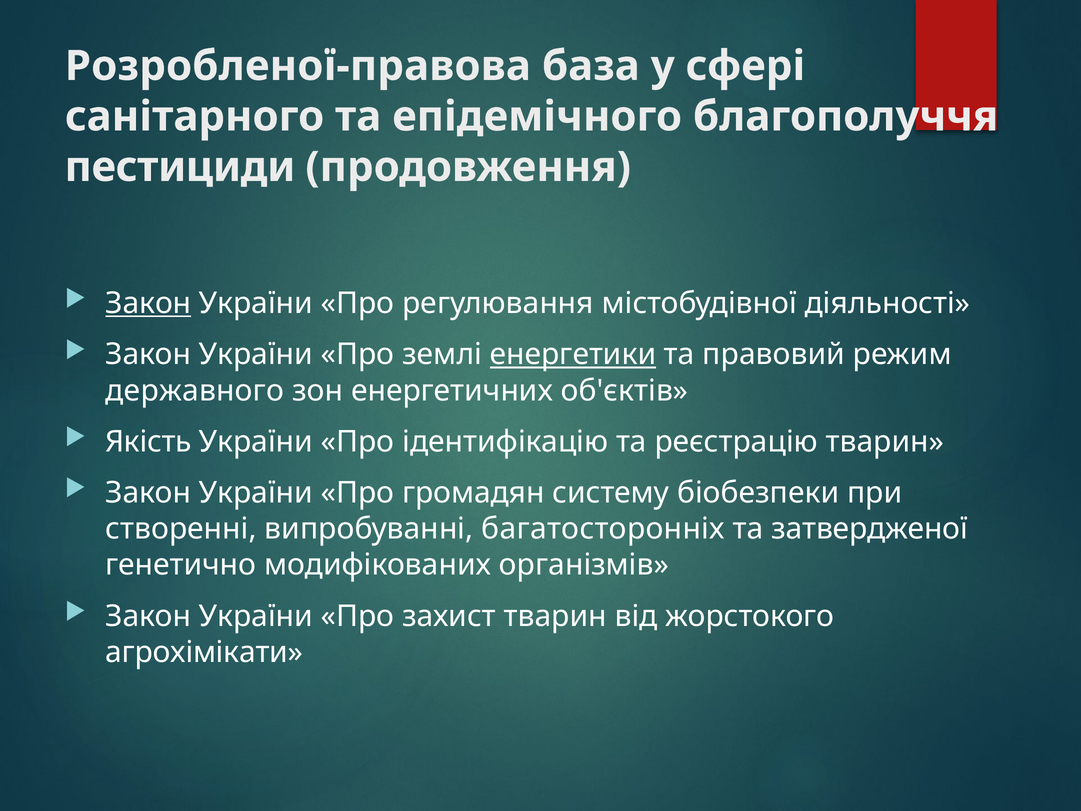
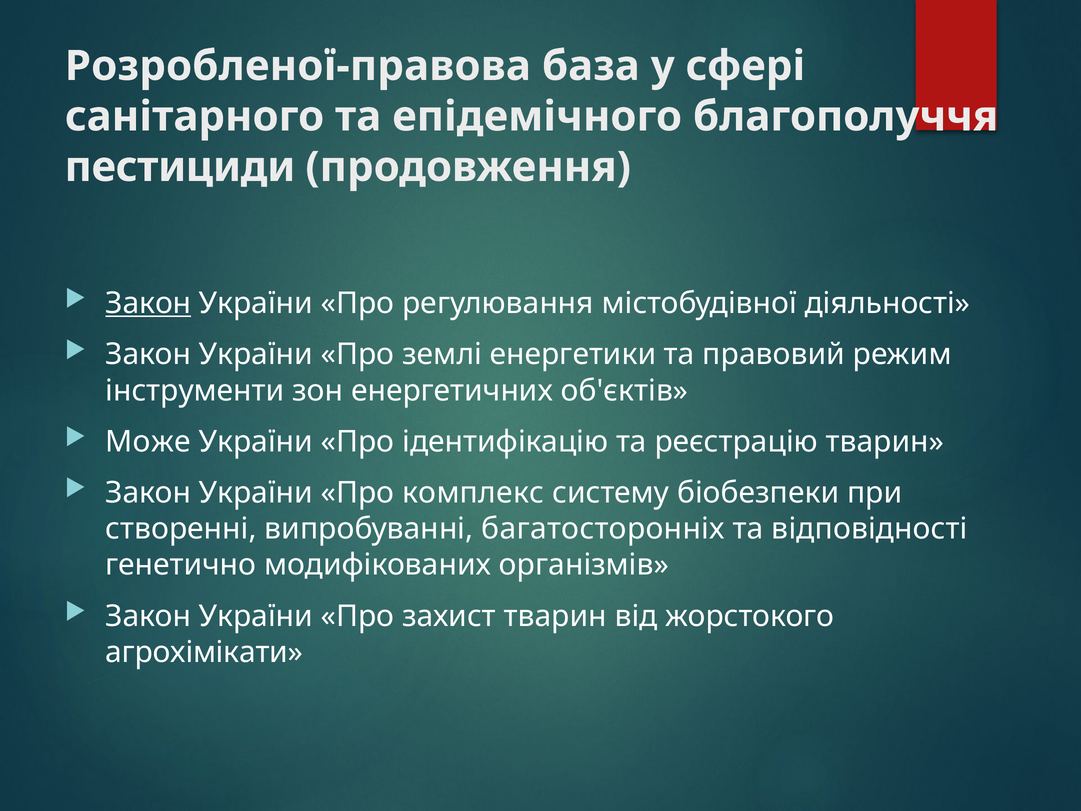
енергетики underline: present -> none
державного: державного -> інструменти
Якість: Якість -> Може
громадян: громадян -> комплекс
затвердженої: затвердженої -> відповідності
